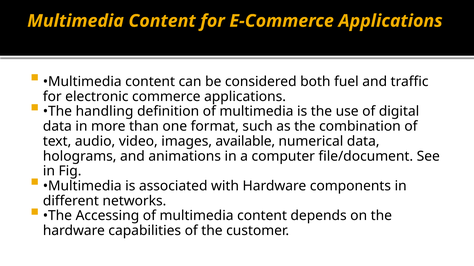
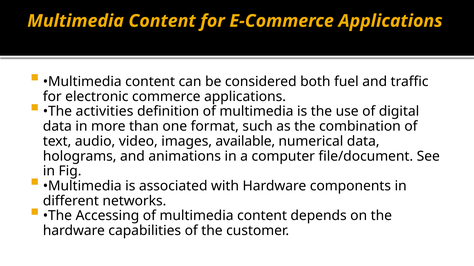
handling: handling -> activities
